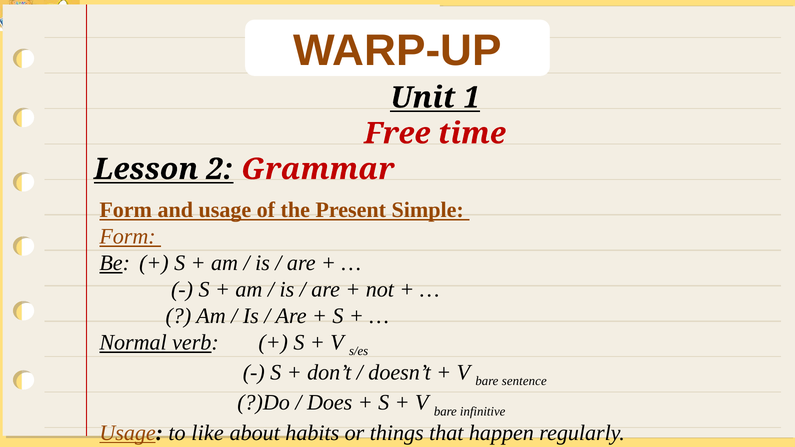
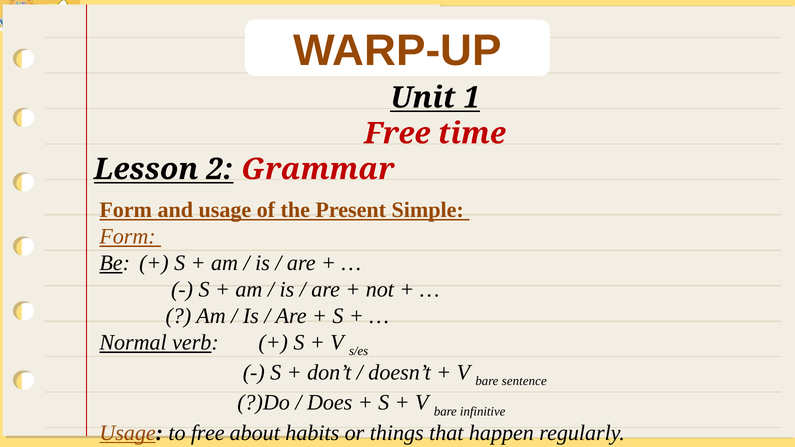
to like: like -> free
